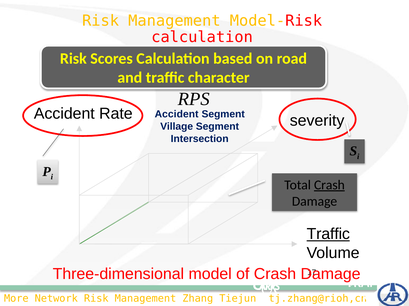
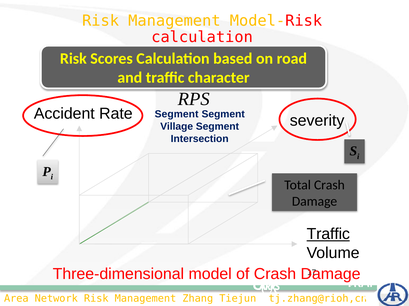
Accident at (177, 115): Accident -> Segment
Crash at (329, 185) underline: present -> none
More: More -> Area
